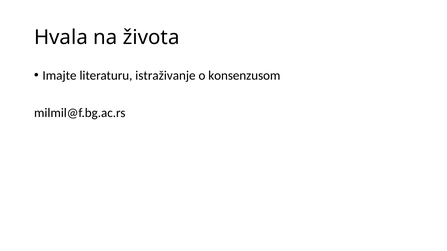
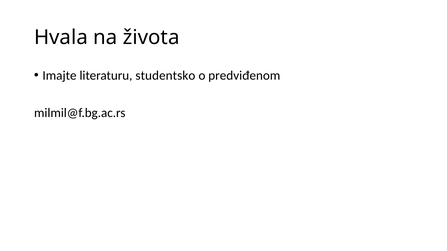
istraživanje: istraživanje -> studentsko
konsenzusom: konsenzusom -> predviđenom
